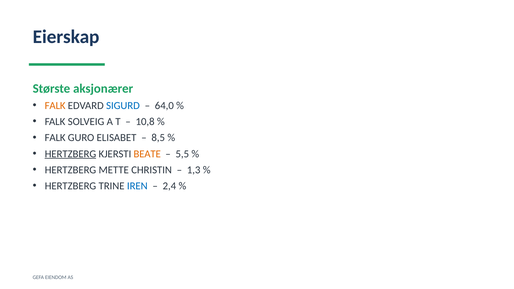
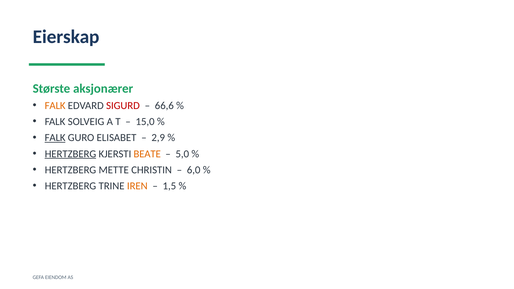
SIGURD colour: blue -> red
64,0: 64,0 -> 66,6
10,8: 10,8 -> 15,0
FALK at (55, 138) underline: none -> present
8,5: 8,5 -> 2,9
5,5: 5,5 -> 5,0
1,3: 1,3 -> 6,0
IREN colour: blue -> orange
2,4: 2,4 -> 1,5
